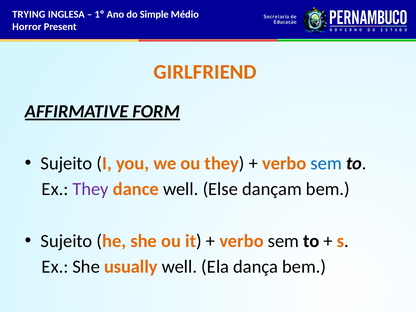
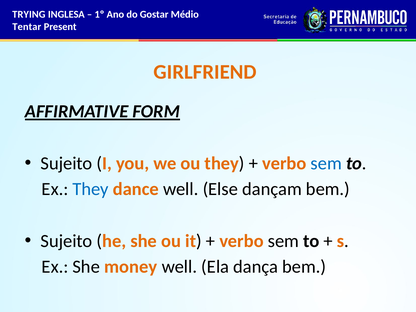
Simple: Simple -> Gostar
Horror: Horror -> Tentar
They at (91, 189) colour: purple -> blue
usually: usually -> money
